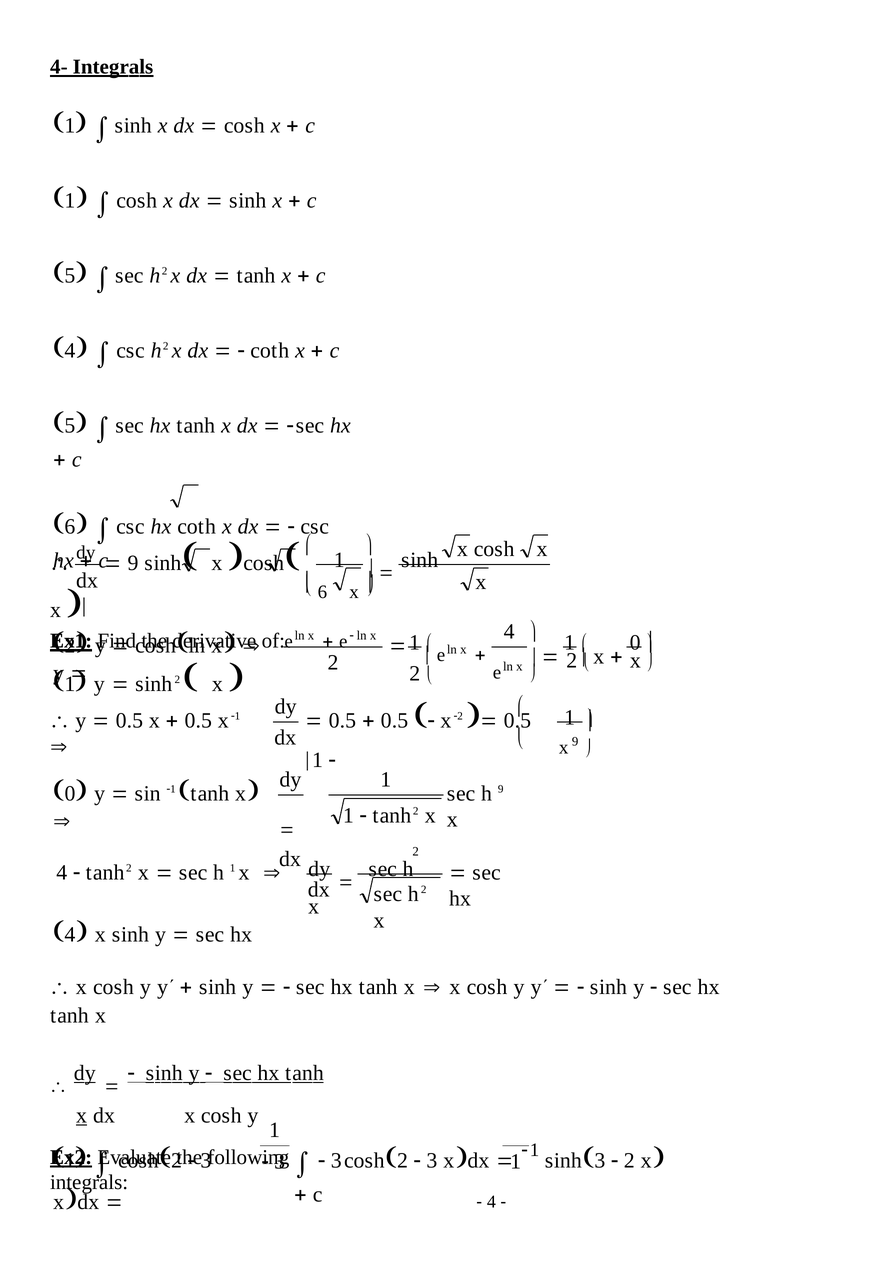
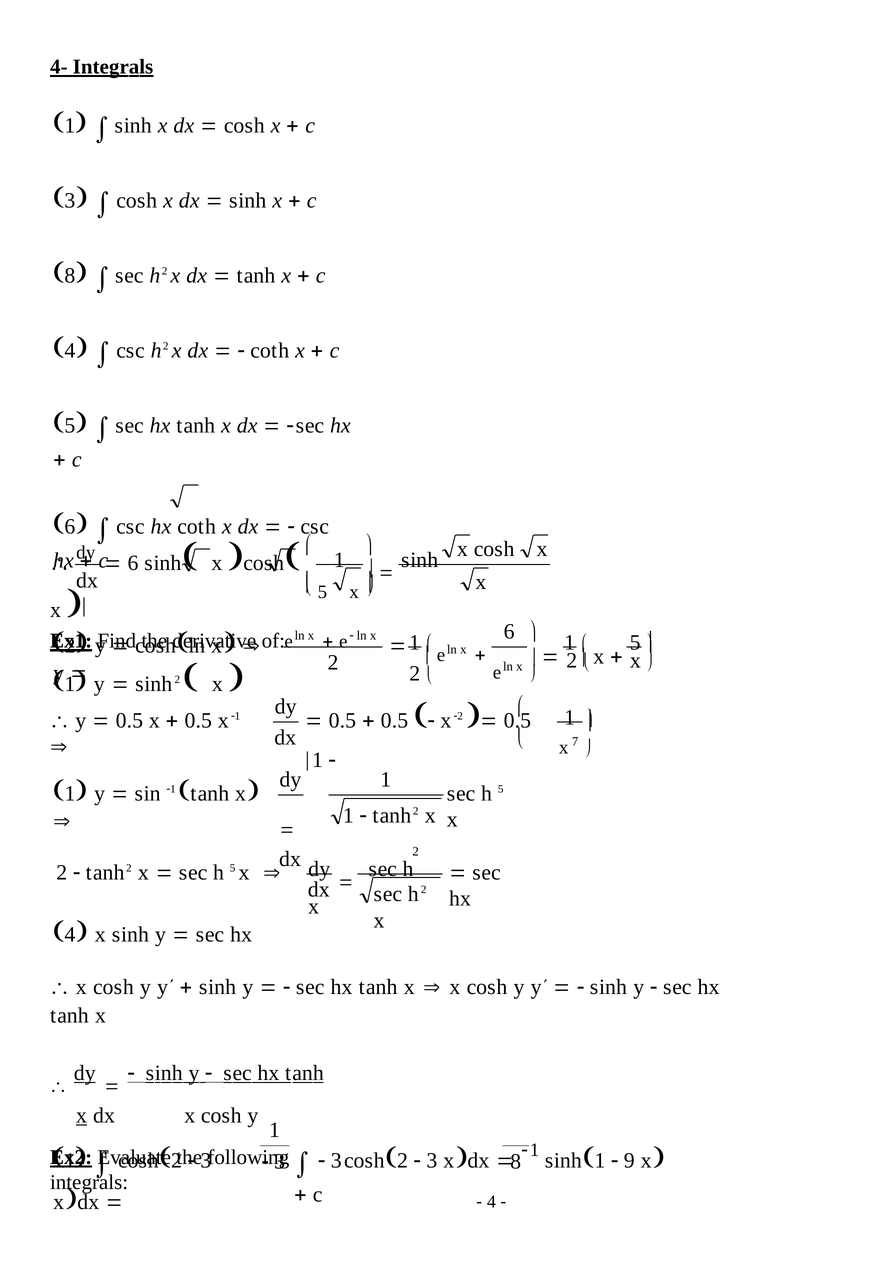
1 at (70, 201): 1 -> 3
5 at (70, 276): 5 -> 8
9 at (133, 563): 9 -> 6
6 at (322, 592): 6 -> 5
x 4: 4 -> 6
0 at (635, 643): 0 -> 5
x 9: 9 -> 7
0 at (70, 794): 0 -> 1
9 at (501, 789): 9 -> 5
4 at (62, 872): 4 -> 2
1 at (233, 868): 1 -> 5
3 at (600, 1161): 3 -> 1
2 at (629, 1161): 2 -> 9
1 at (516, 1162): 1 -> 8
